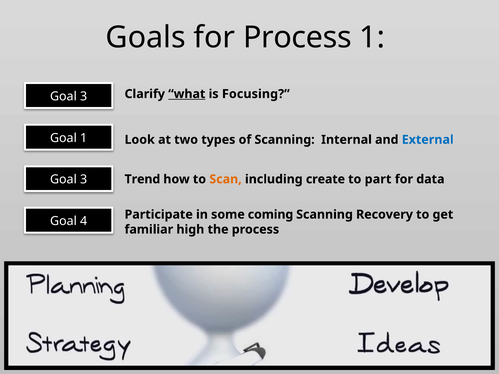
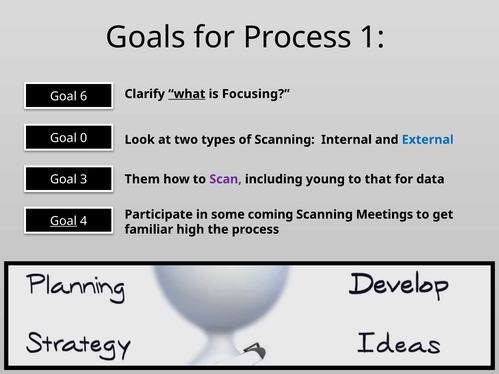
3 at (84, 96): 3 -> 6
Goal 1: 1 -> 0
Trend: Trend -> Them
Scan colour: orange -> purple
create: create -> young
part: part -> that
Recovery: Recovery -> Meetings
Goal at (63, 221) underline: none -> present
